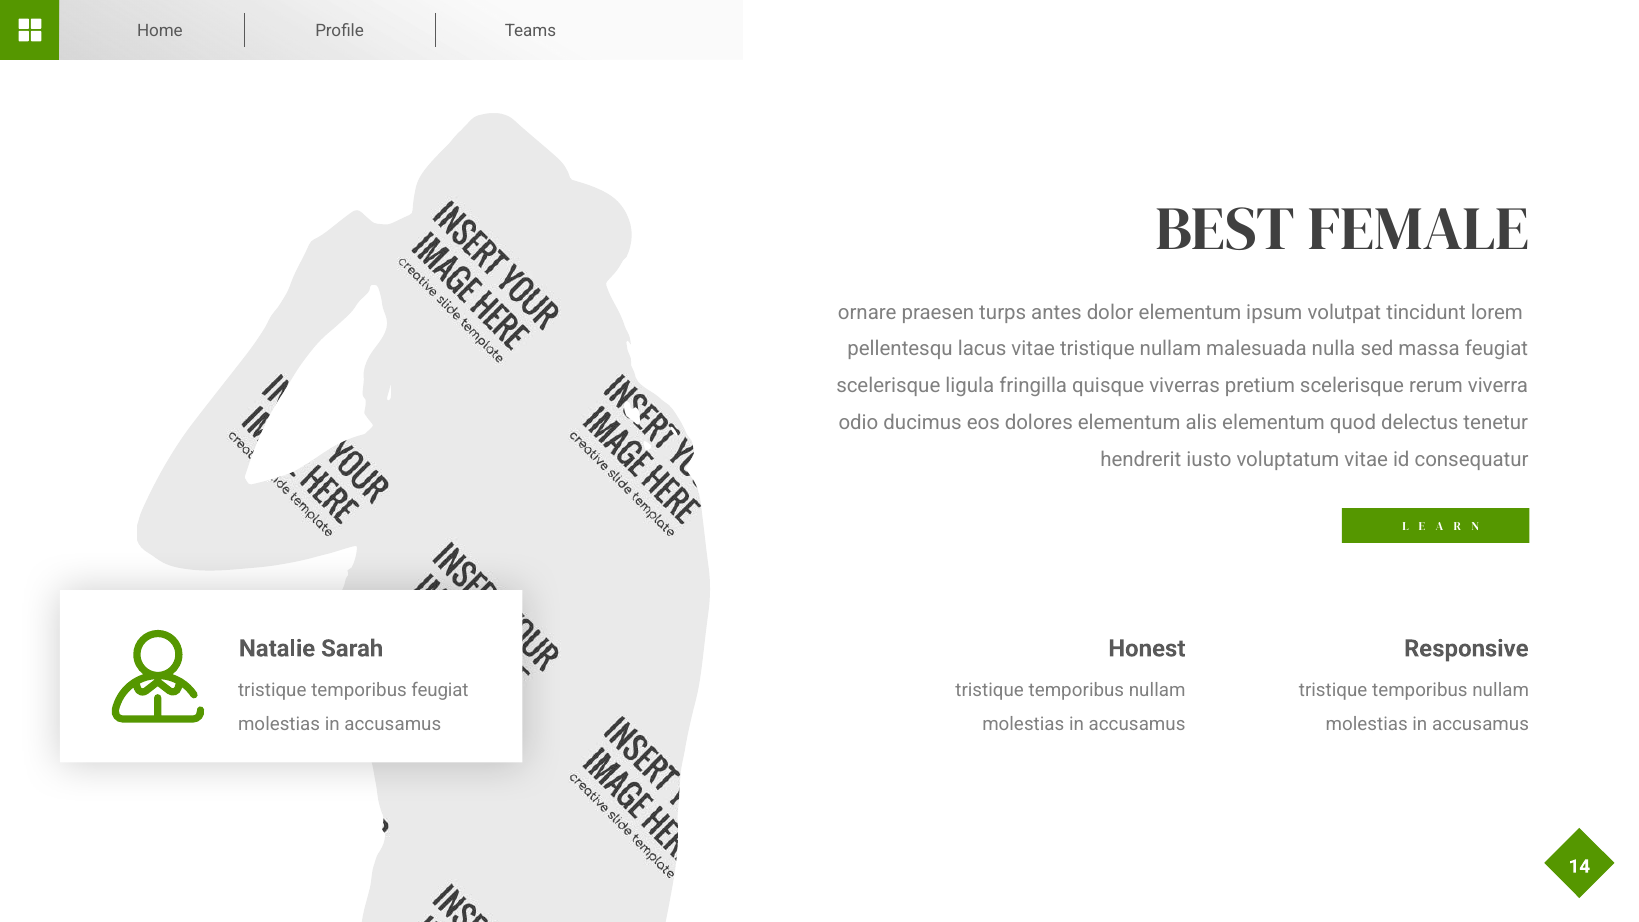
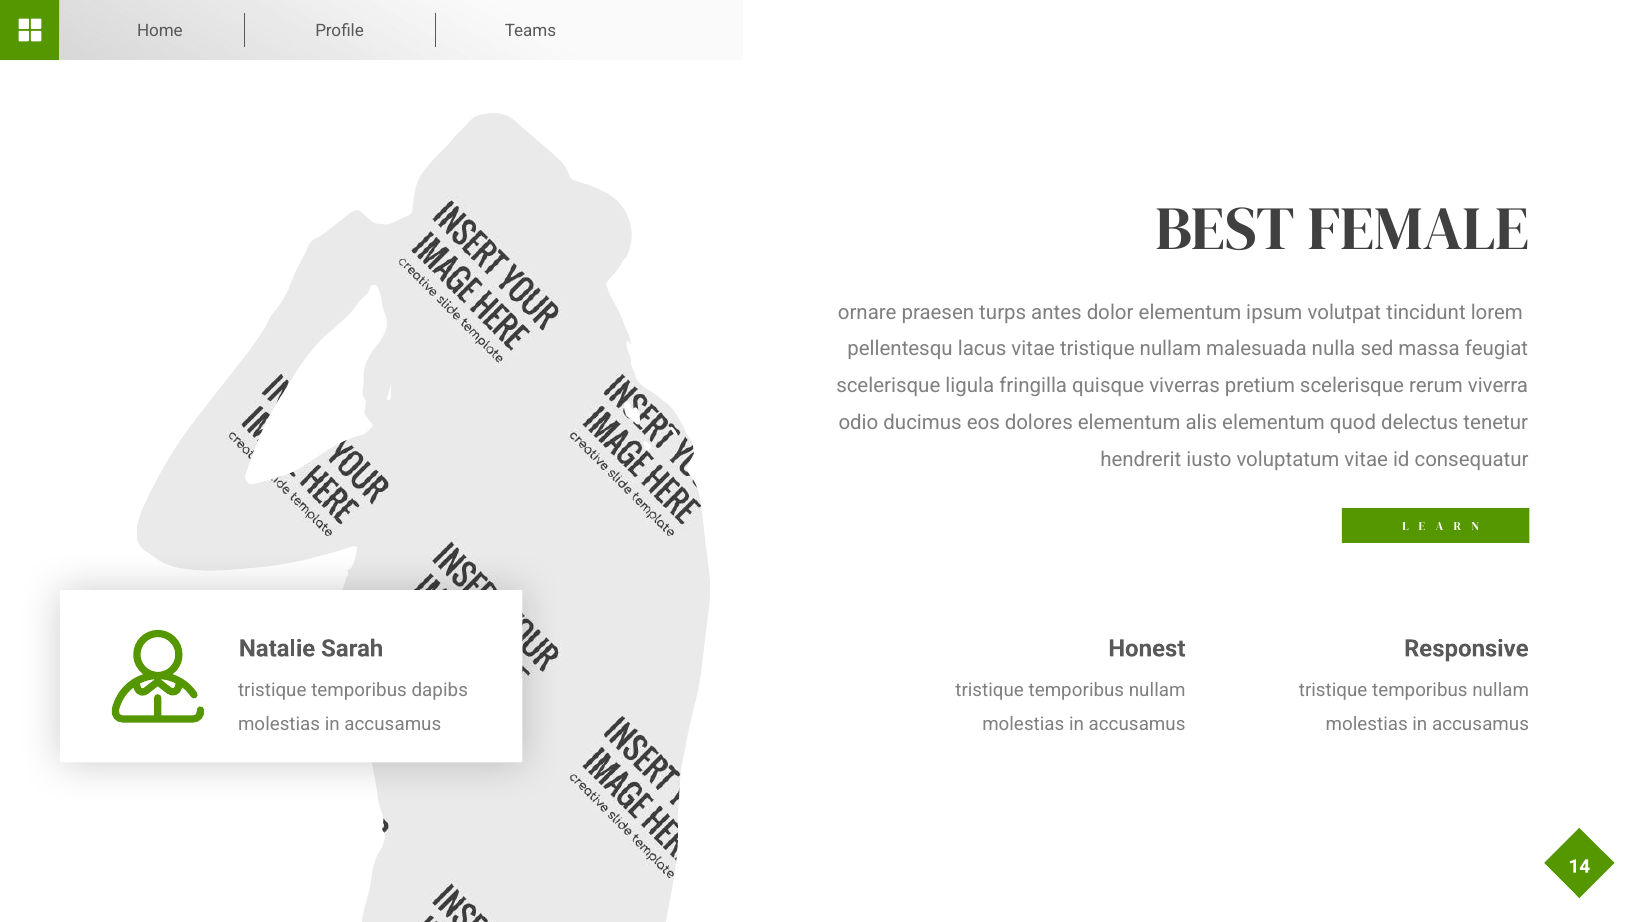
temporibus feugiat: feugiat -> dapibs
